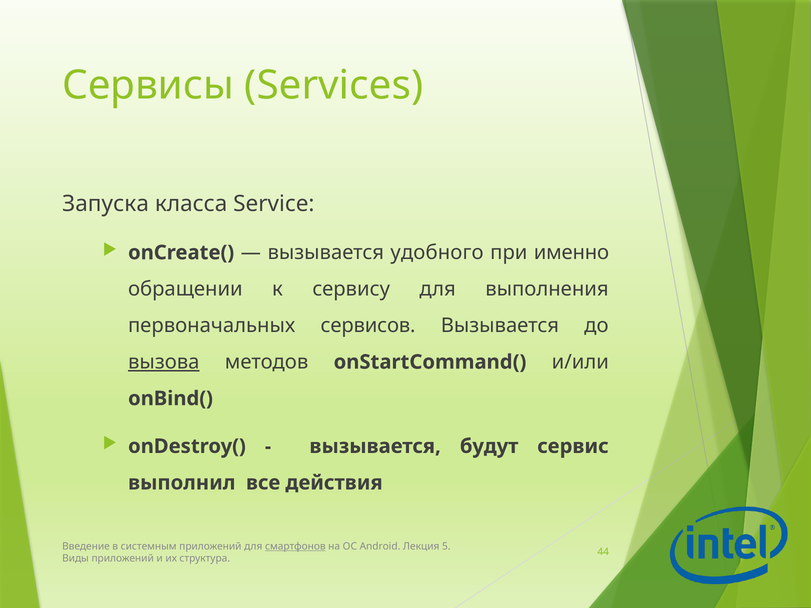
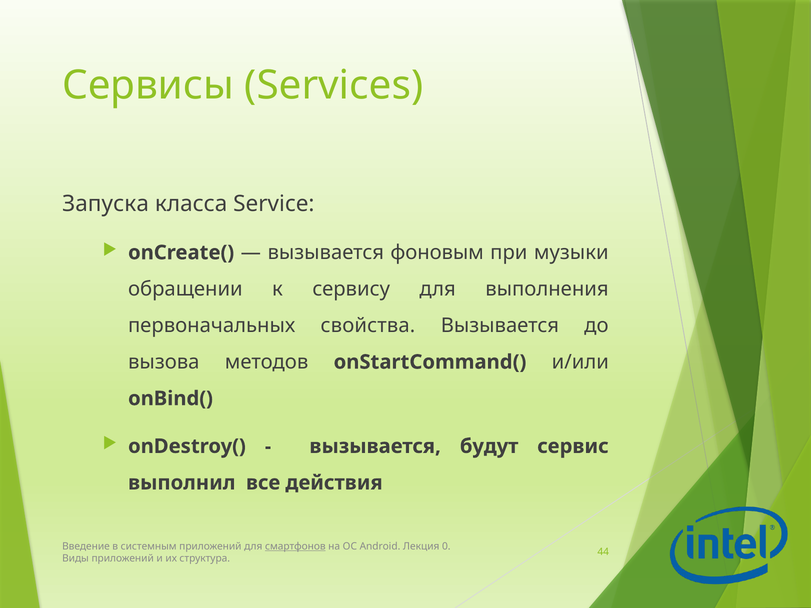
удобного: удобного -> фоновым
именно: именно -> музыки
сервисов: сервисов -> свойства
вызова underline: present -> none
5: 5 -> 0
